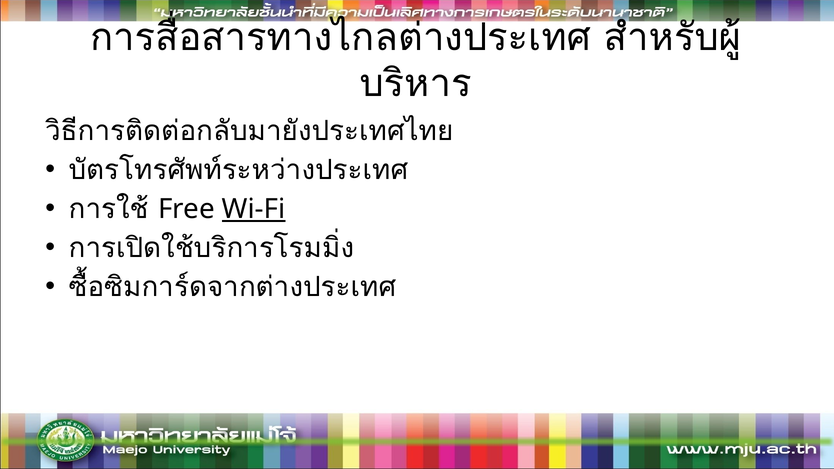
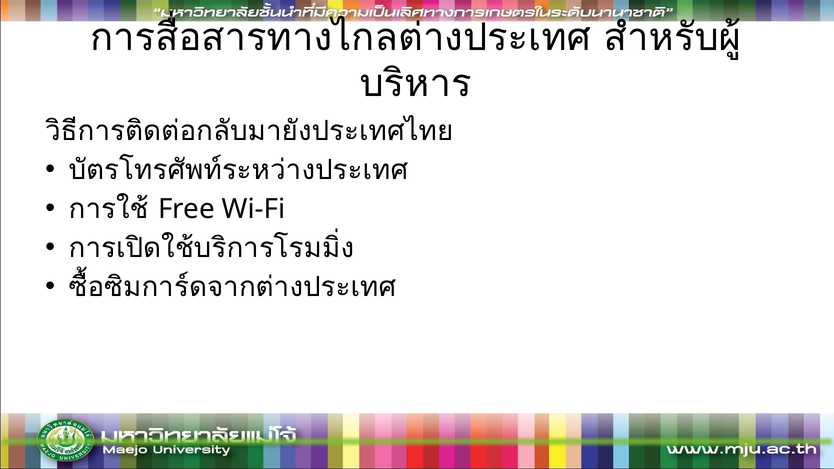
Wi-Fi underline: present -> none
